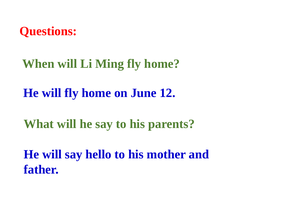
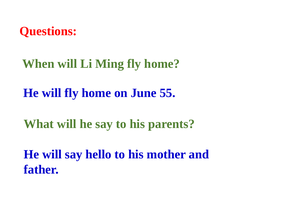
12: 12 -> 55
